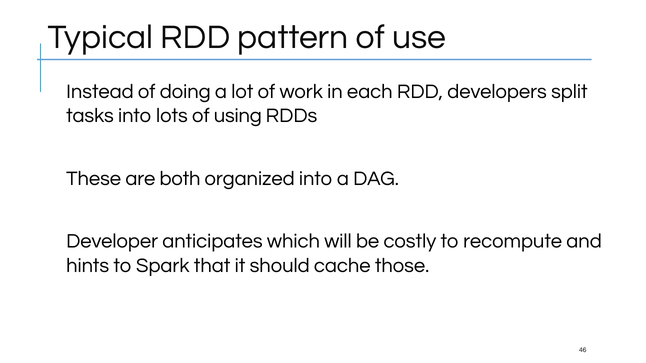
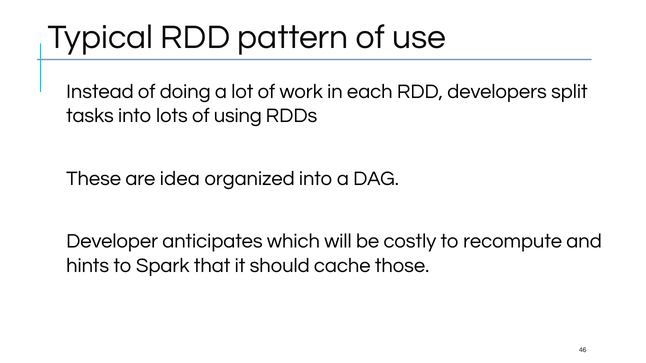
both: both -> idea
